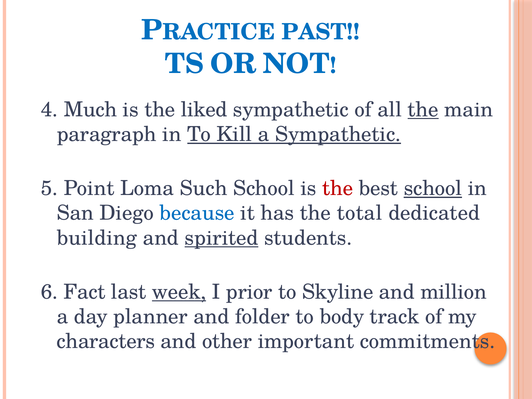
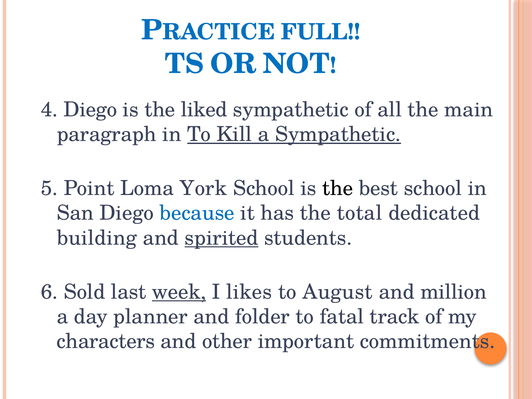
PAST: PAST -> FULL
4 Much: Much -> Diego
the at (423, 110) underline: present -> none
Such: Such -> York
the at (338, 188) colour: red -> black
school at (433, 188) underline: present -> none
Fact: Fact -> Sold
prior: prior -> likes
Skyline: Skyline -> August
body: body -> fatal
